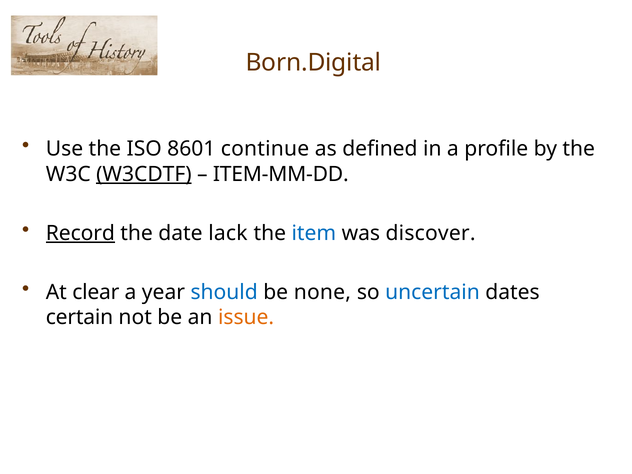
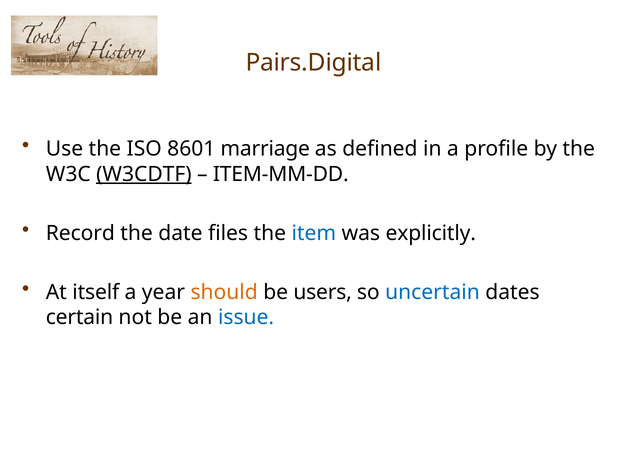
Born.Digital: Born.Digital -> Pairs.Digital
continue: continue -> marriage
Record underline: present -> none
lack: lack -> files
discover: discover -> explicitly
clear: clear -> itself
should colour: blue -> orange
none: none -> users
issue colour: orange -> blue
